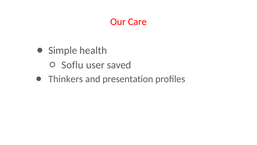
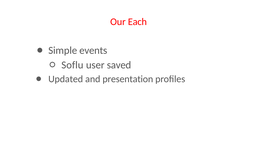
Care: Care -> Each
health: health -> events
Thinkers: Thinkers -> Updated
